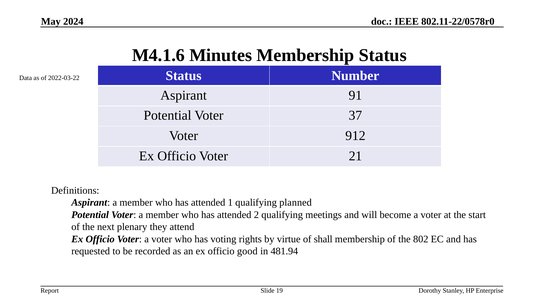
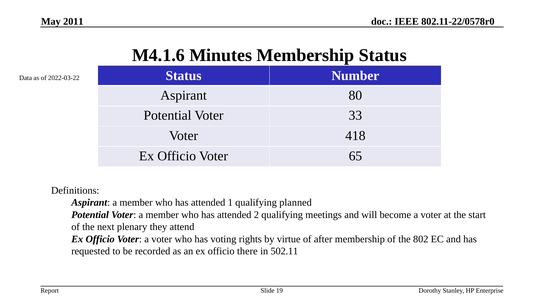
2024: 2024 -> 2011
91: 91 -> 80
37: 37 -> 33
912: 912 -> 418
21: 21 -> 65
shall: shall -> after
good: good -> there
481.94: 481.94 -> 502.11
